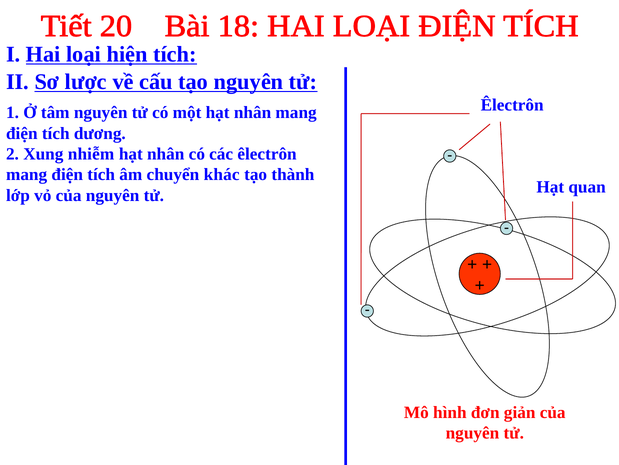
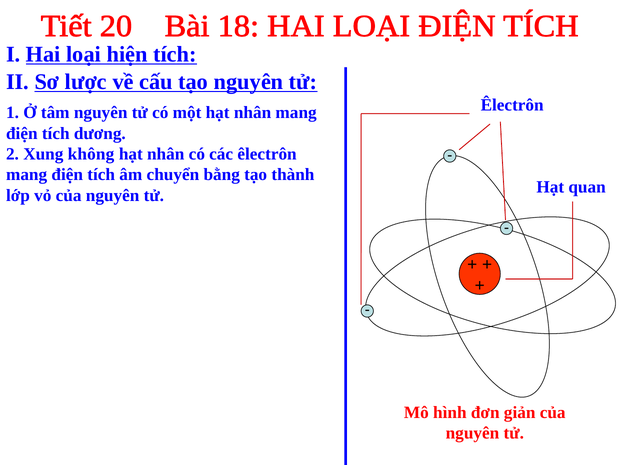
nhiễm: nhiễm -> không
khác: khác -> bằng
